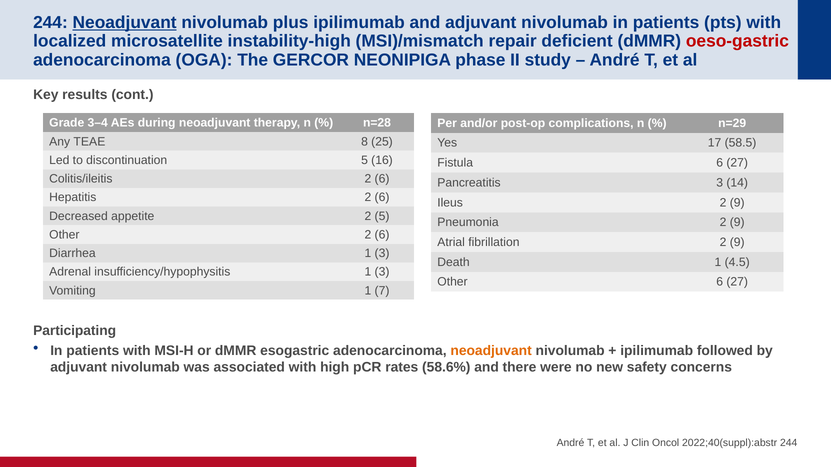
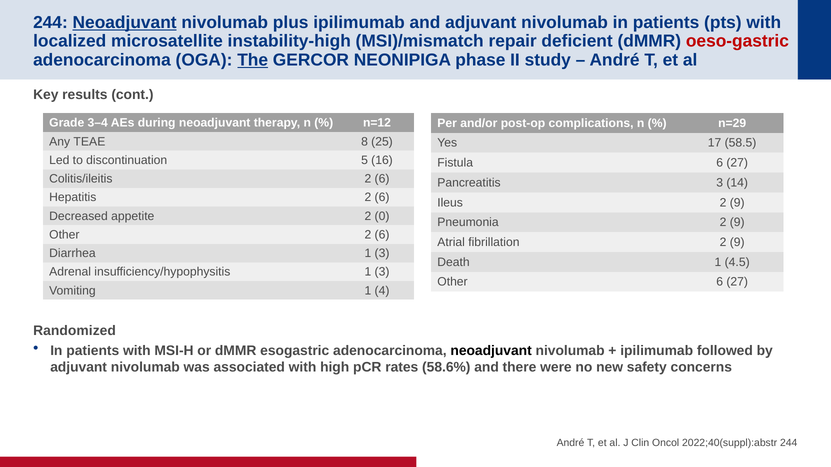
The underline: none -> present
n=28: n=28 -> n=12
2 5: 5 -> 0
7: 7 -> 4
Participating: Participating -> Randomized
neoadjuvant at (491, 351) colour: orange -> black
